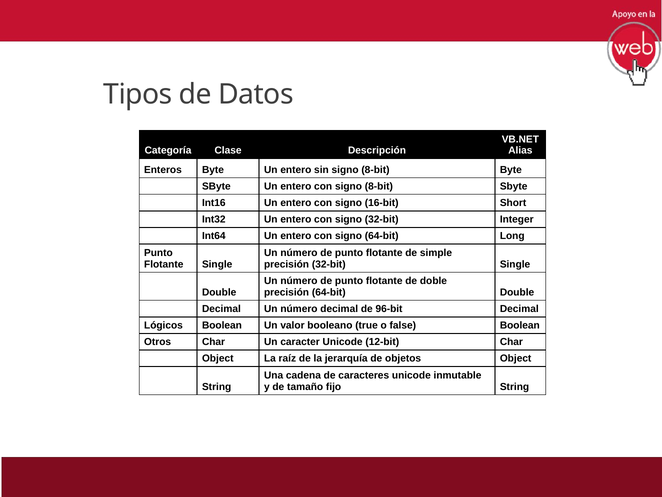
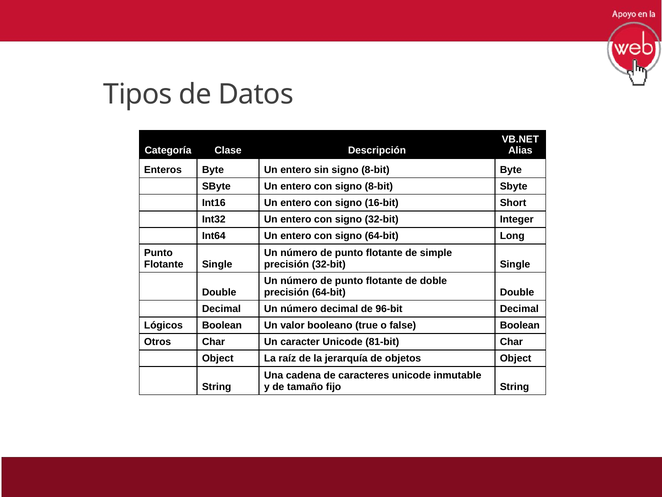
12-bit: 12-bit -> 81-bit
